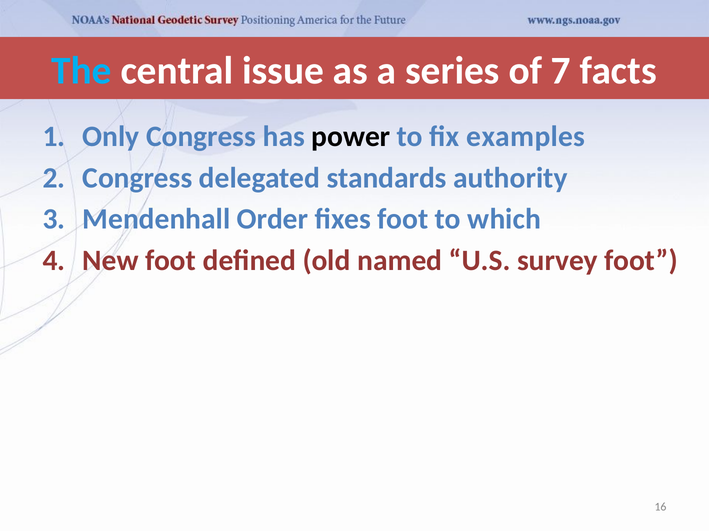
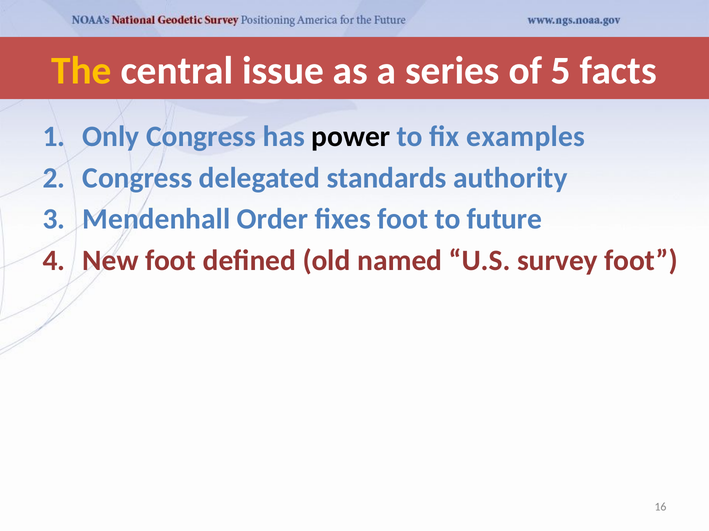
The colour: light blue -> yellow
7: 7 -> 5
which: which -> future
